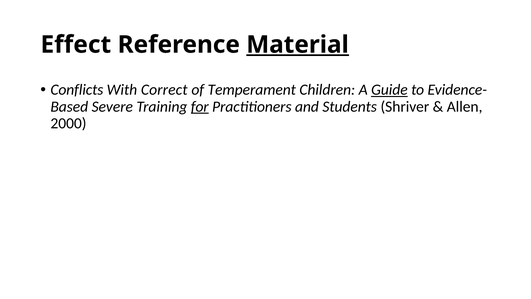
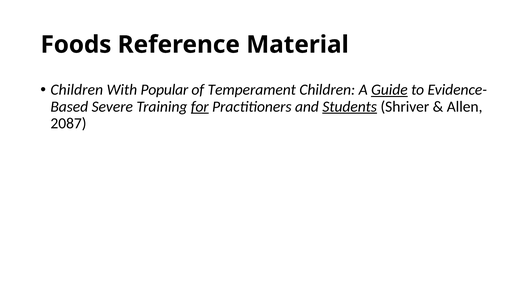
Effect: Effect -> Foods
Material underline: present -> none
Conflicts at (77, 90): Conflicts -> Children
Correct: Correct -> Popular
Students underline: none -> present
2000: 2000 -> 2087
